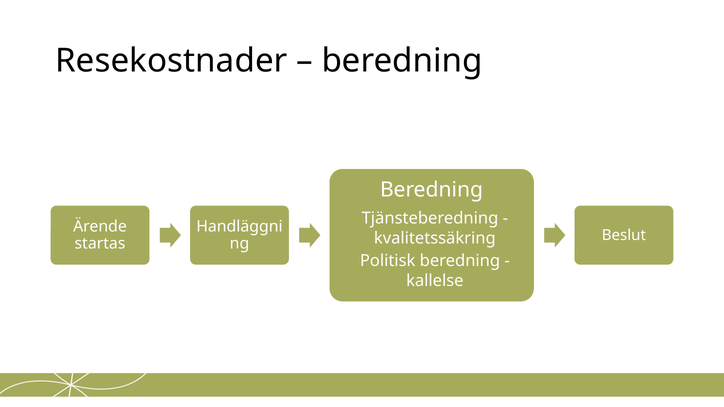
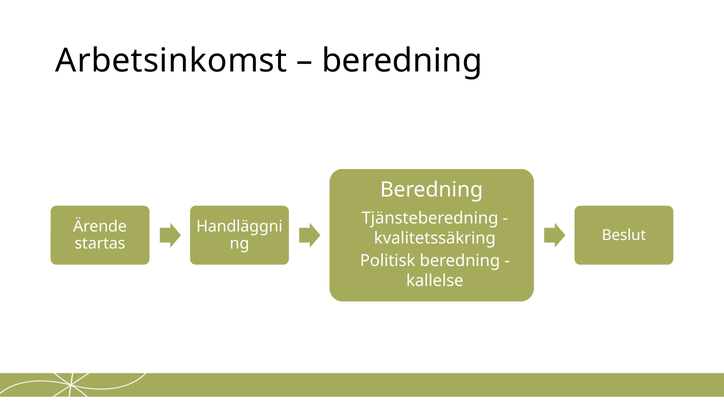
Resekostnader: Resekostnader -> Arbetsinkomst
